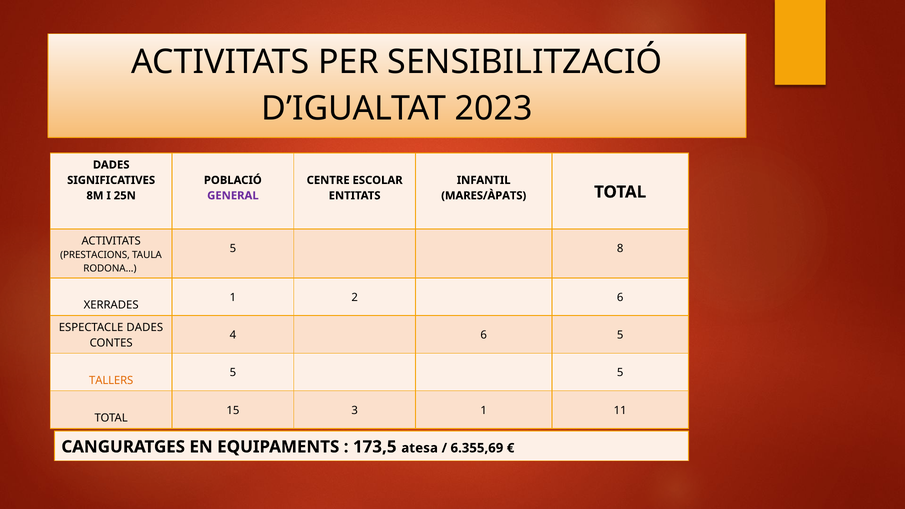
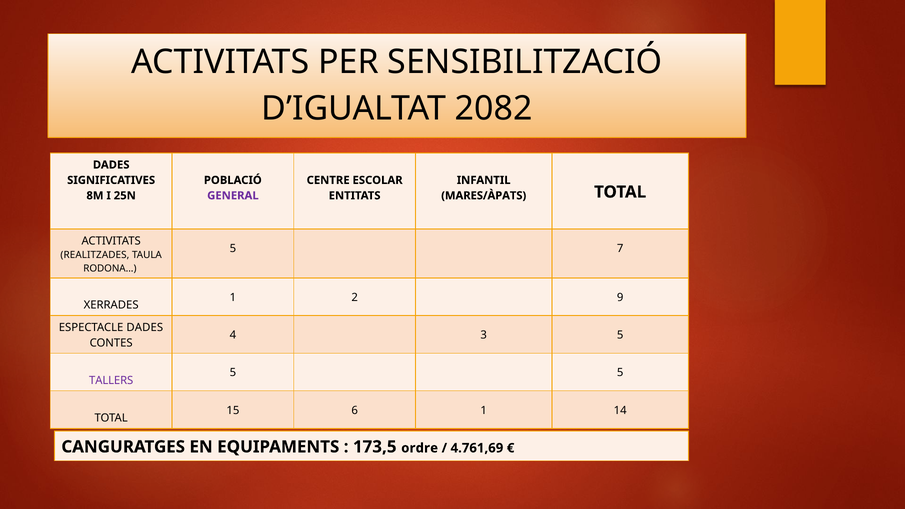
2023: 2023 -> 2082
8: 8 -> 7
PRESTACIONS: PRESTACIONS -> REALITZADES
2 6: 6 -> 9
4 6: 6 -> 3
TALLERS colour: orange -> purple
3: 3 -> 6
11: 11 -> 14
atesa: atesa -> ordre
6.355,69: 6.355,69 -> 4.761,69
